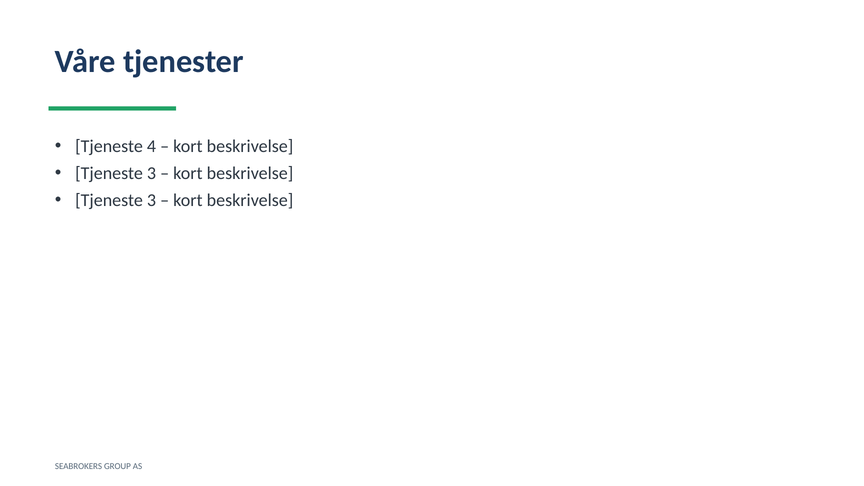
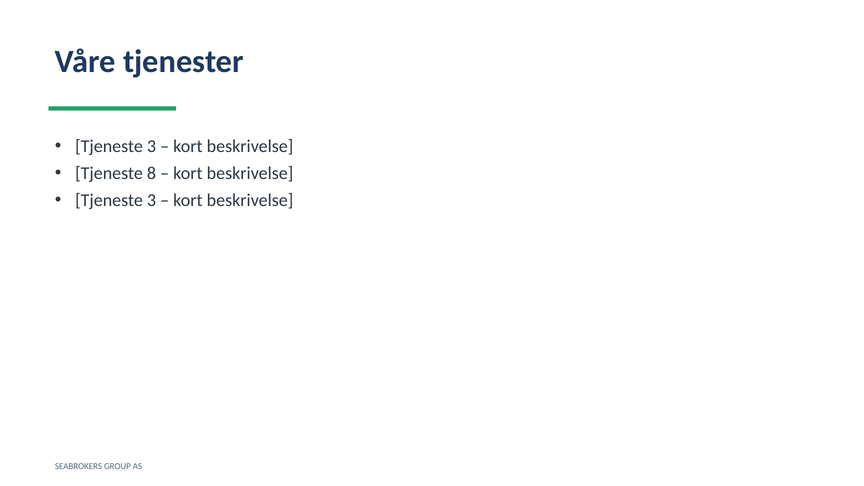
4 at (151, 146): 4 -> 3
3 at (151, 173): 3 -> 8
